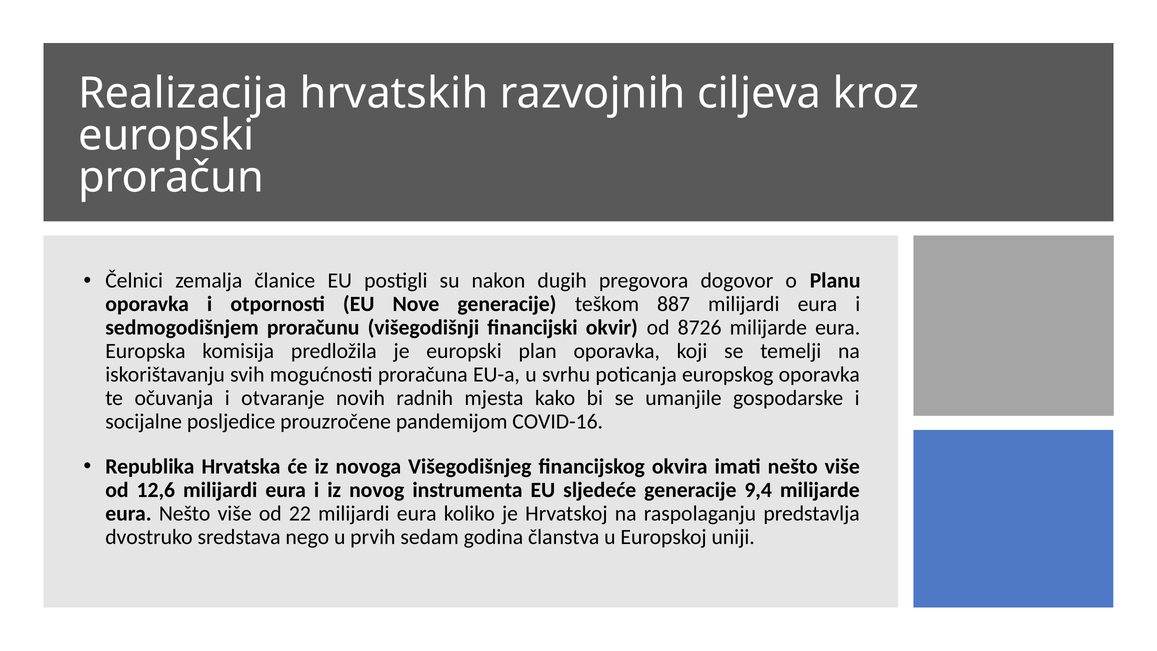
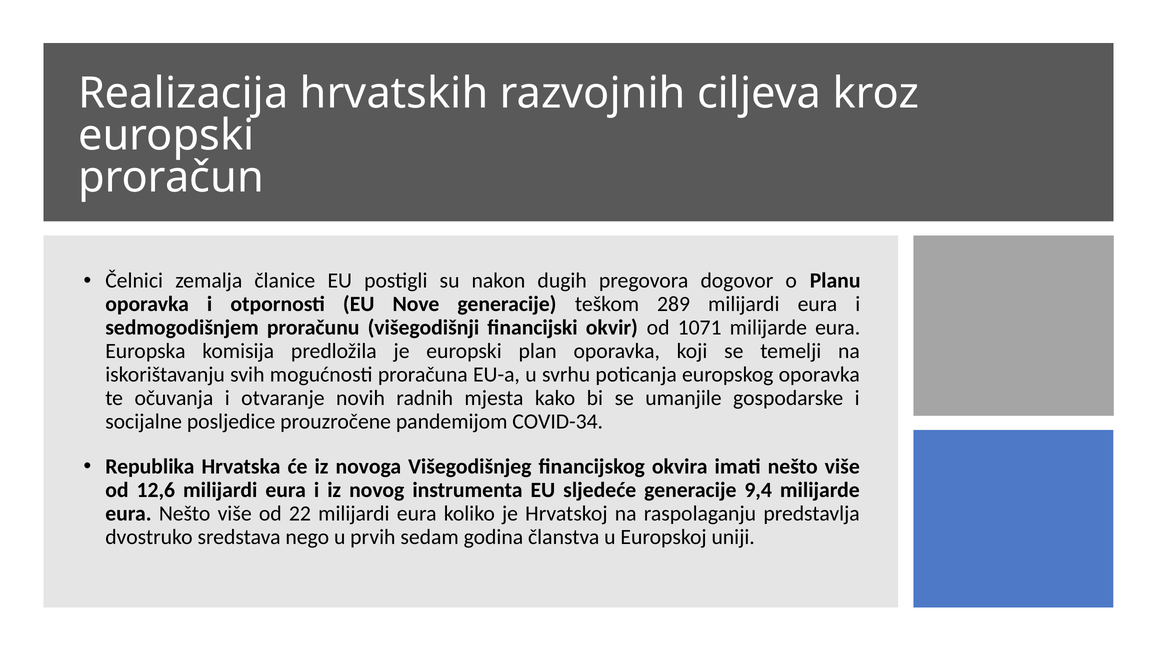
887: 887 -> 289
8726: 8726 -> 1071
COVID-16: COVID-16 -> COVID-34
